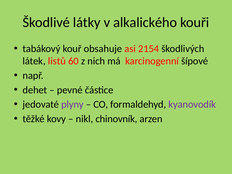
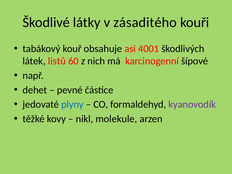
alkalického: alkalického -> zásaditého
2154: 2154 -> 4001
plyny colour: purple -> blue
chinovník: chinovník -> molekule
